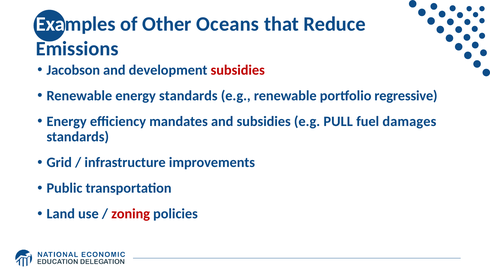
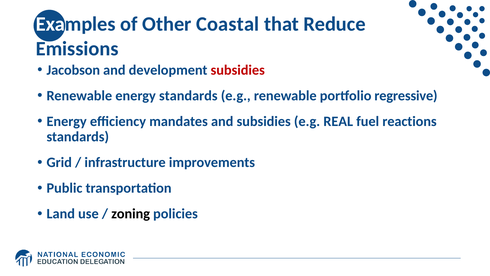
Oceans: Oceans -> Coastal
PULL: PULL -> REAL
damages: damages -> reactions
zoning colour: red -> black
